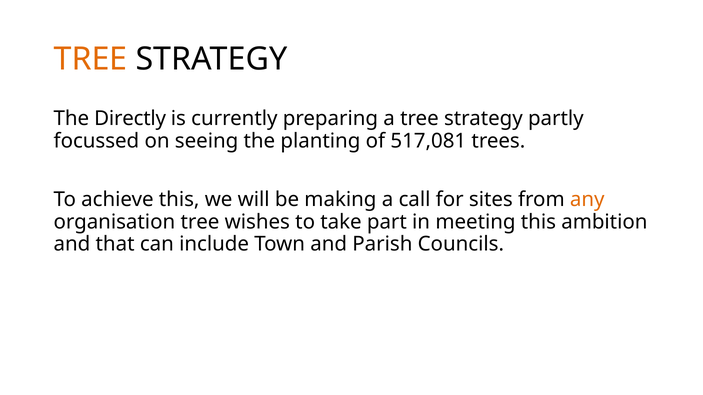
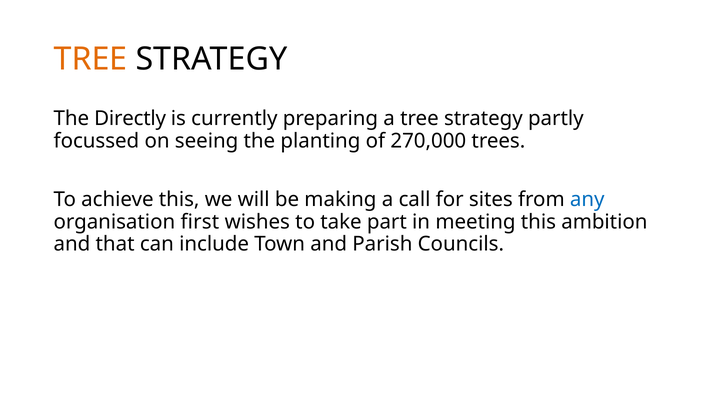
517,081: 517,081 -> 270,000
any colour: orange -> blue
organisation tree: tree -> first
